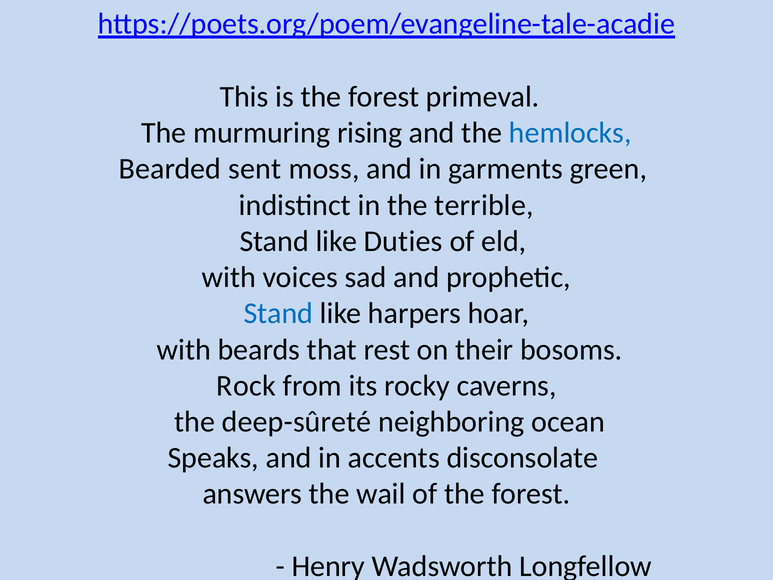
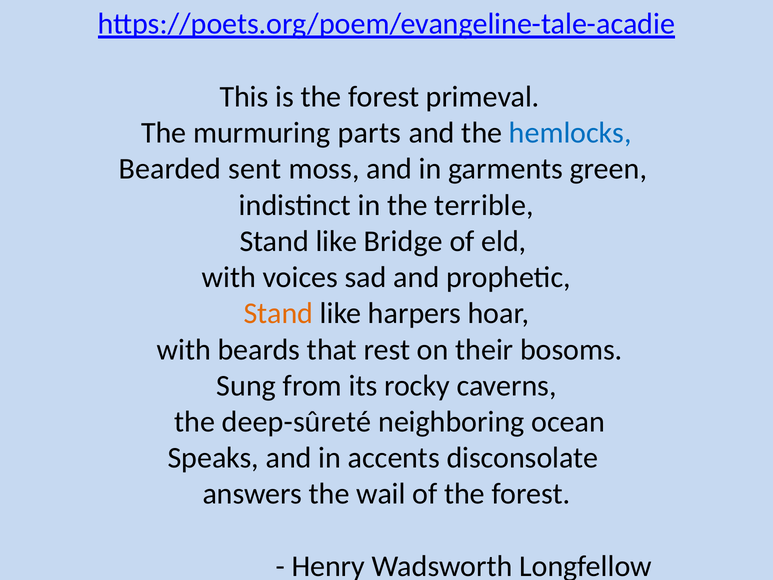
rising: rising -> parts
Duties: Duties -> Bridge
Stand at (278, 313) colour: blue -> orange
Rock: Rock -> Sung
